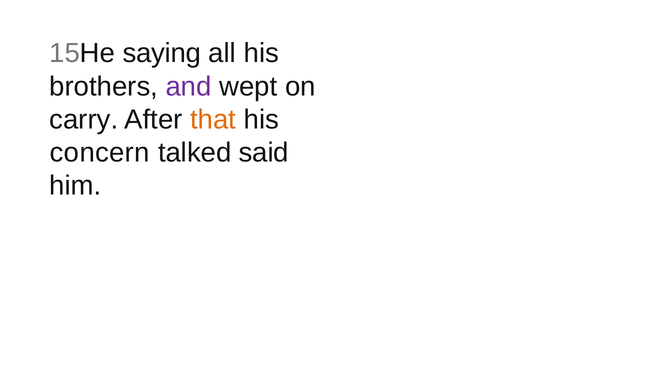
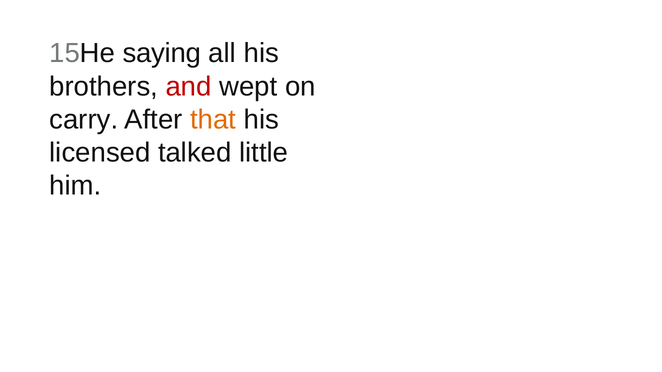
and colour: purple -> red
concern: concern -> licensed
said: said -> little
